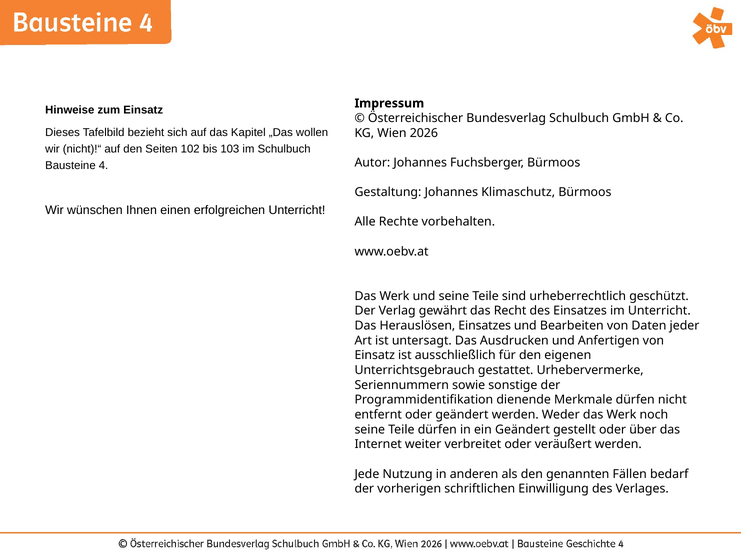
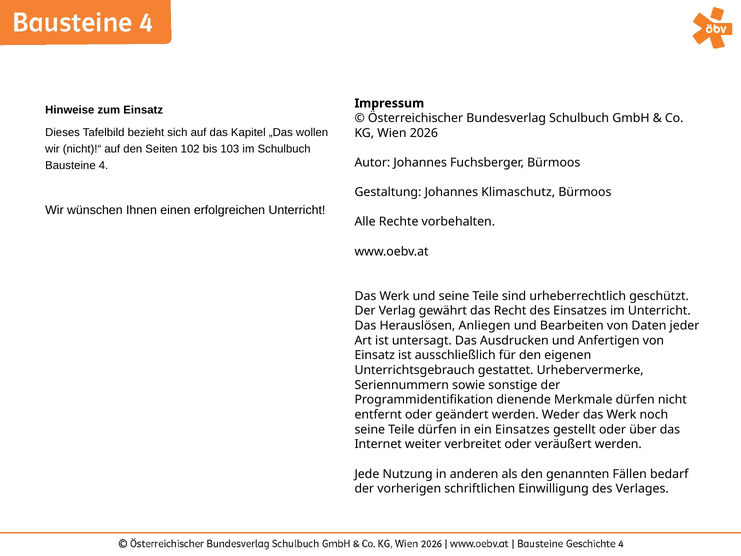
Herauslösen Einsatzes: Einsatzes -> Anliegen
ein Geändert: Geändert -> Einsatzes
